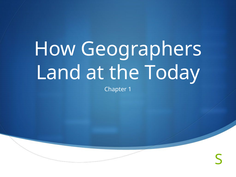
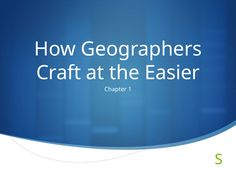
Land: Land -> Craft
Today: Today -> Easier
